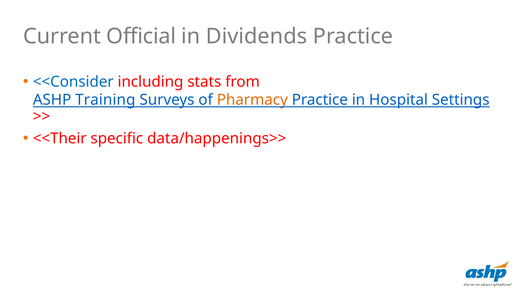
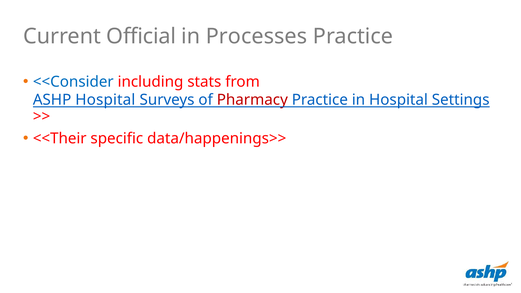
Dividends: Dividends -> Processes
ASHP Training: Training -> Hospital
Pharmacy colour: orange -> red
